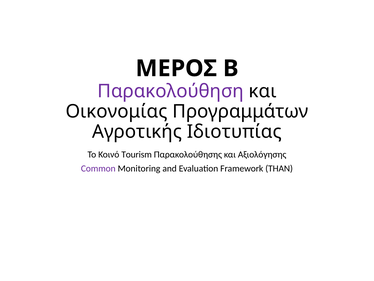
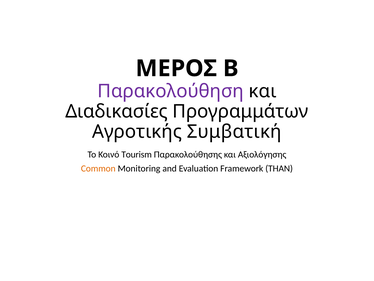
Οικονομίας: Οικονομίας -> Διαδικασίες
Ιδιοτυπίας: Ιδιοτυπίας -> Συμβατική
Common colour: purple -> orange
